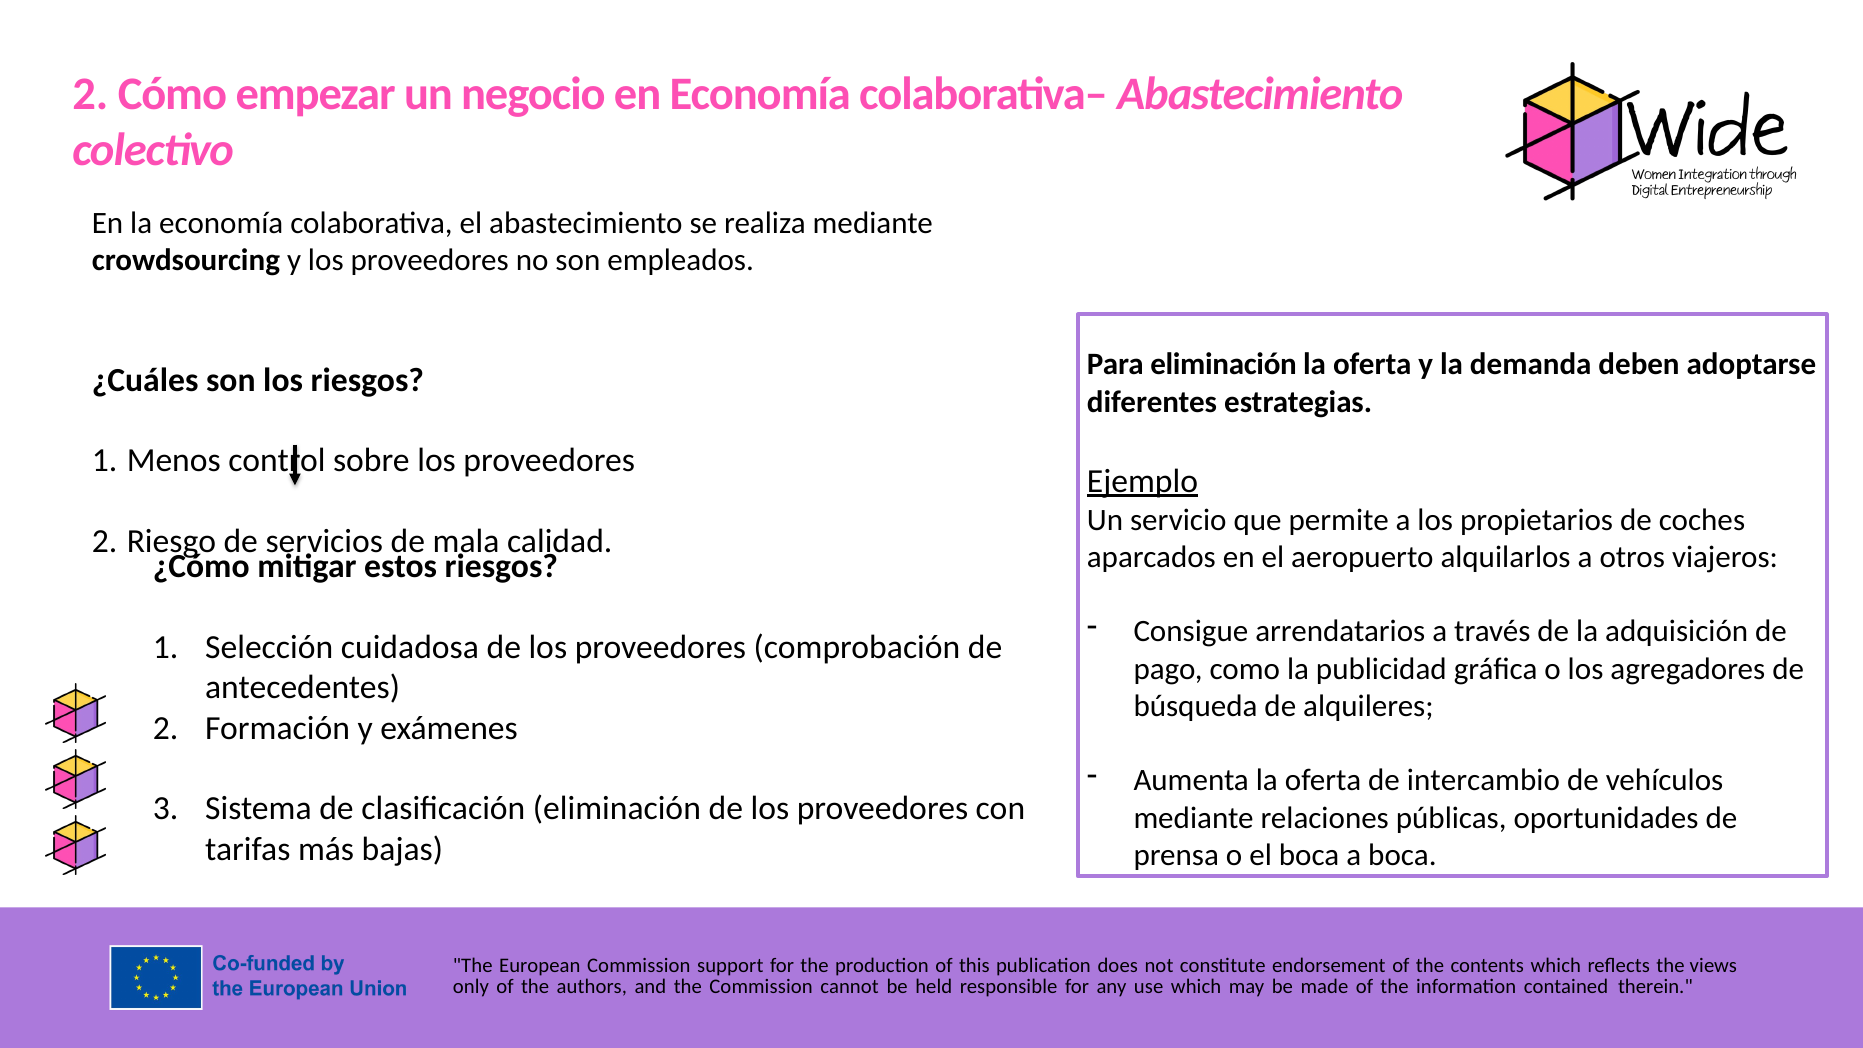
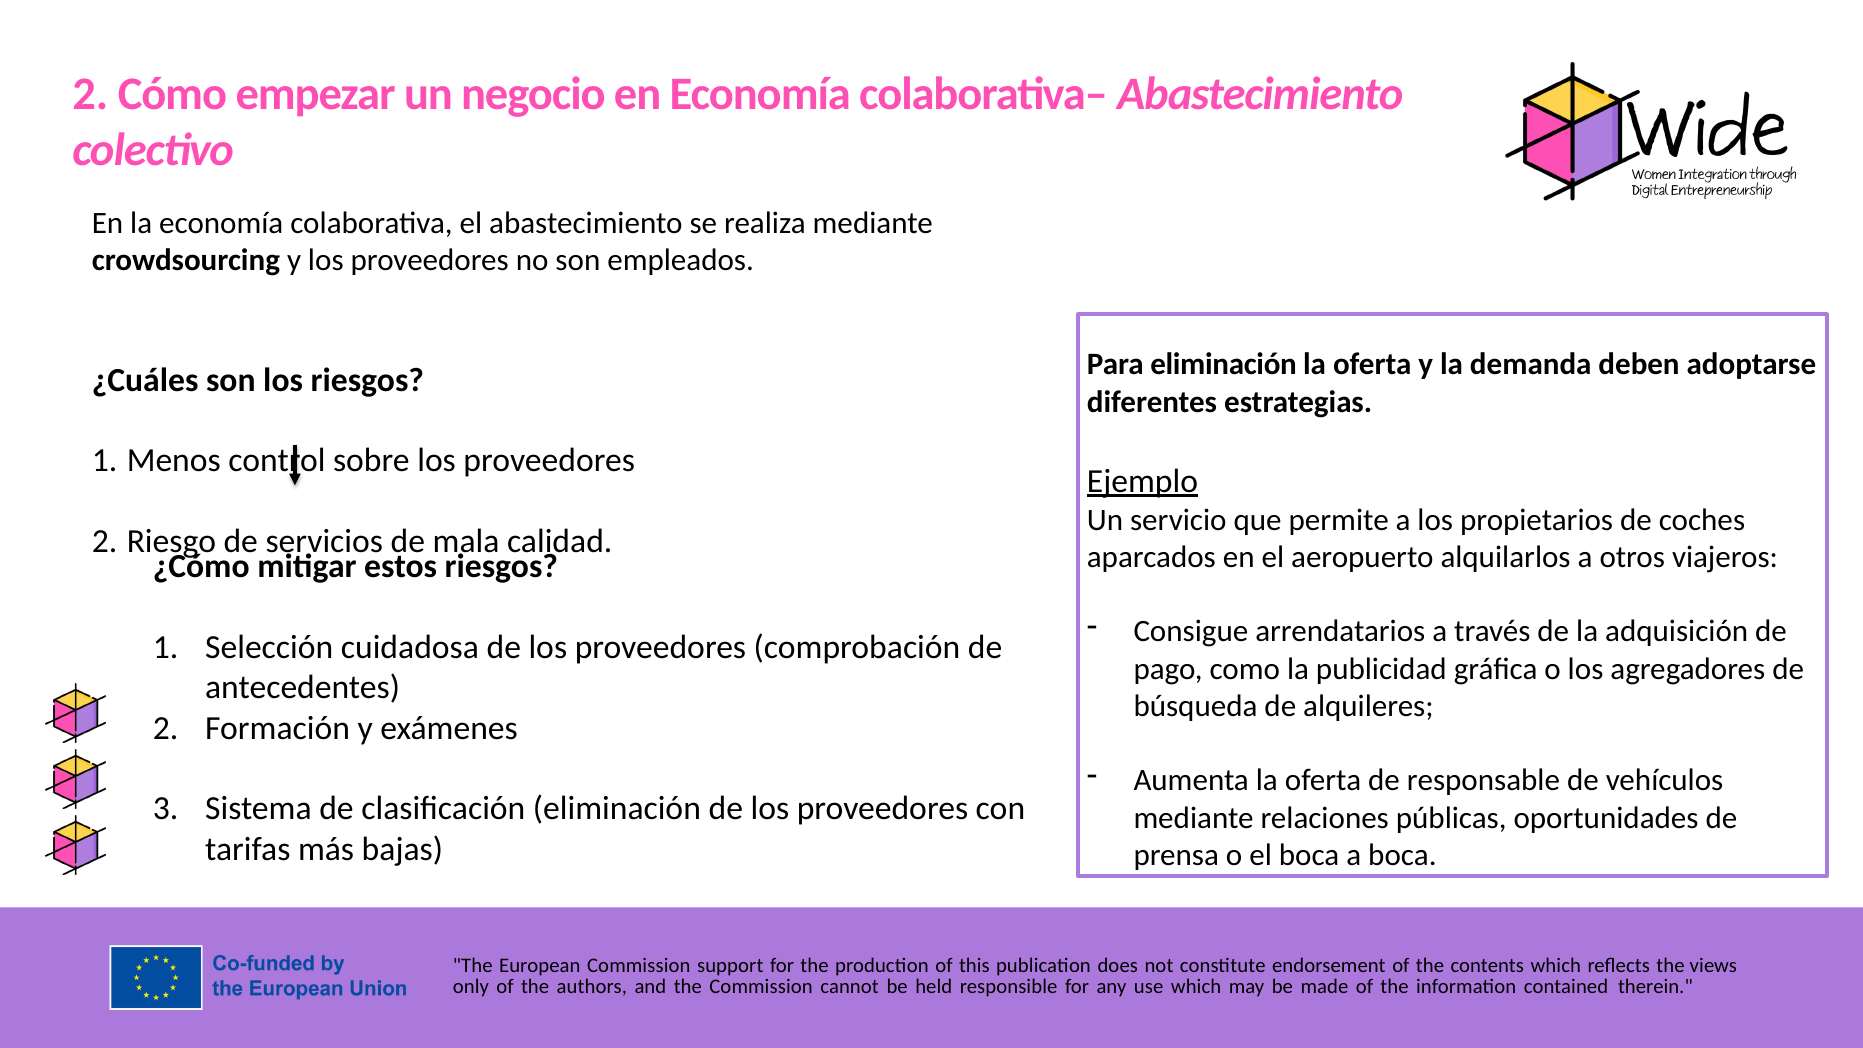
intercambio: intercambio -> responsable
